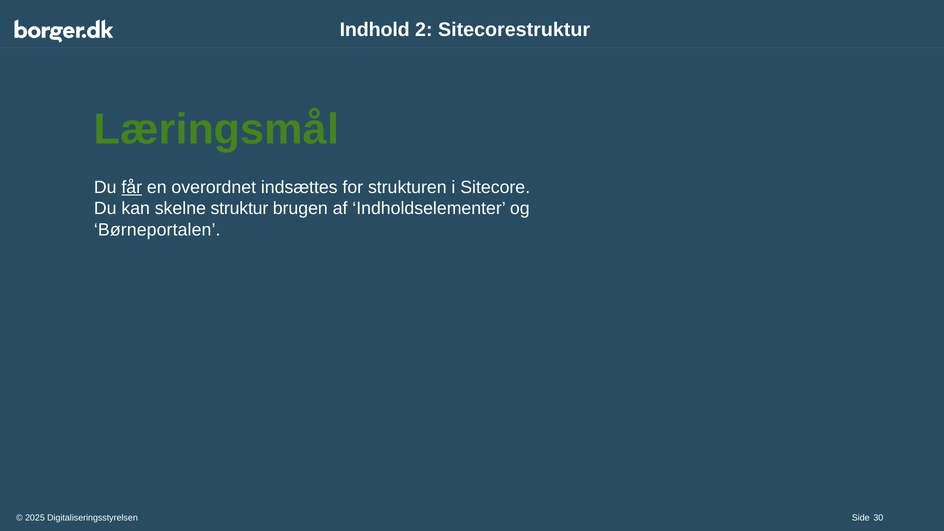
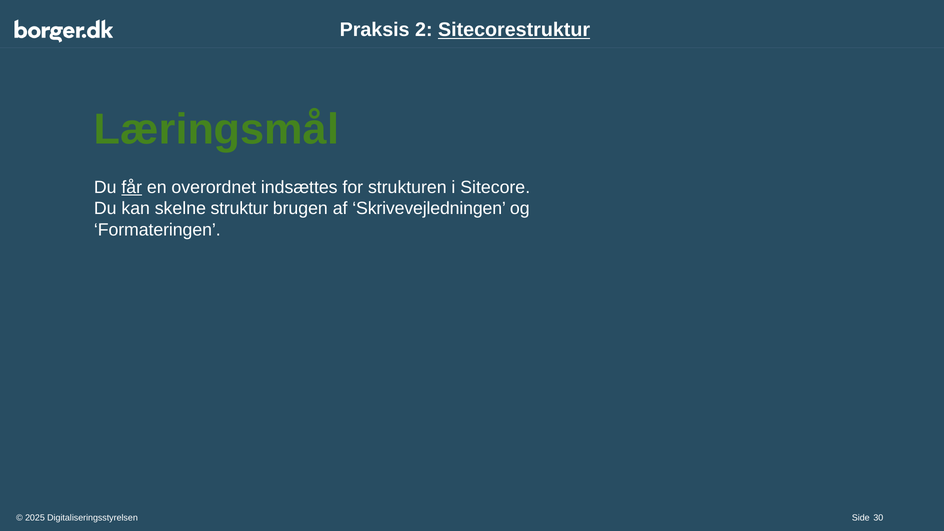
Indhold: Indhold -> Praksis
Sitecorestruktur underline: none -> present
Indholdselementer: Indholdselementer -> Skrivevejledningen
Børneportalen: Børneportalen -> Formateringen
